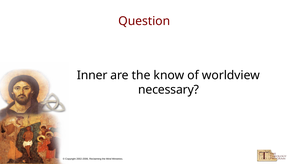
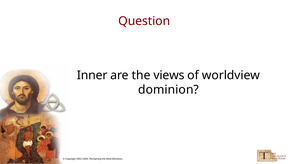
know: know -> views
necessary: necessary -> dominion
